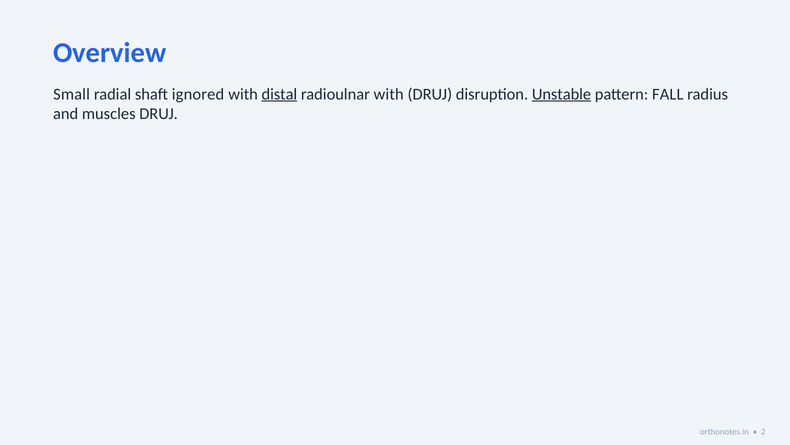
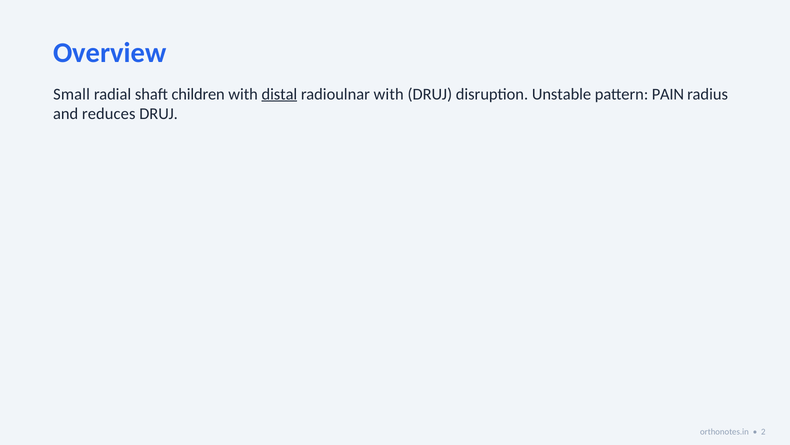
ignored: ignored -> children
Unstable underline: present -> none
FALL: FALL -> PAIN
muscles: muscles -> reduces
